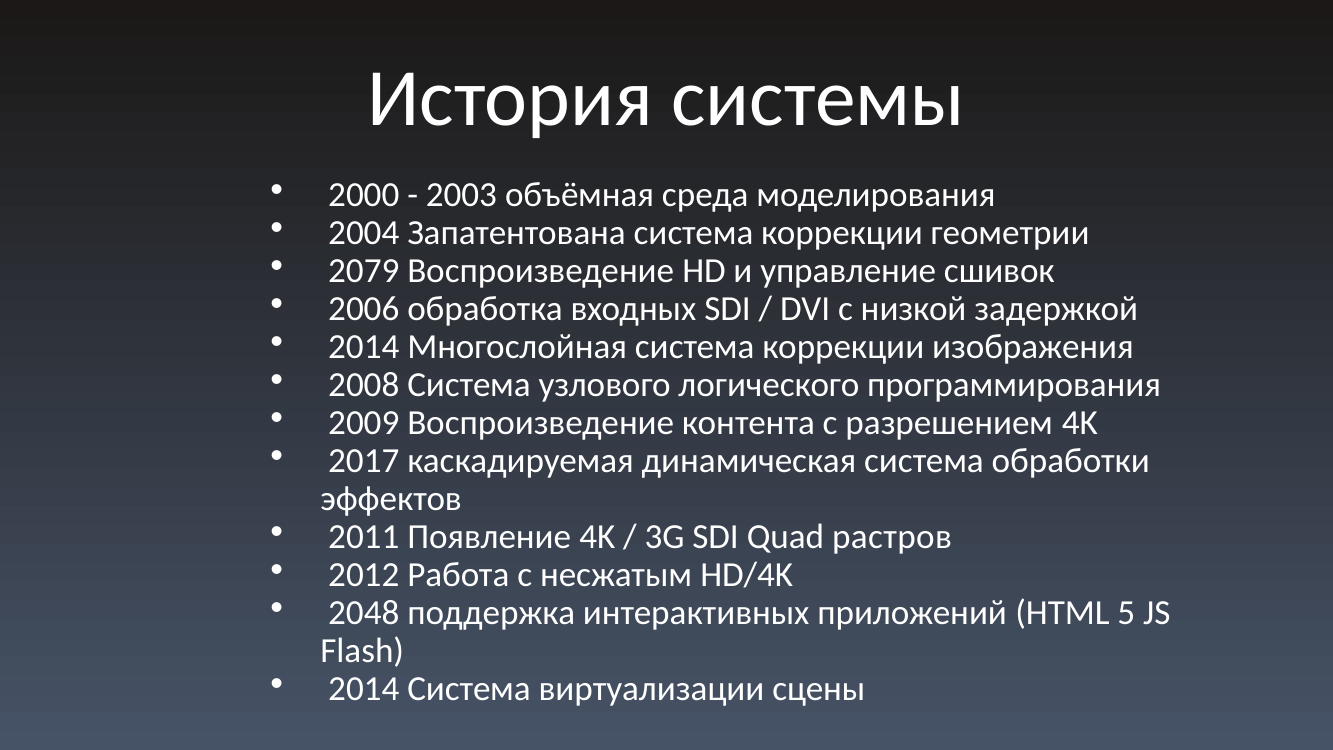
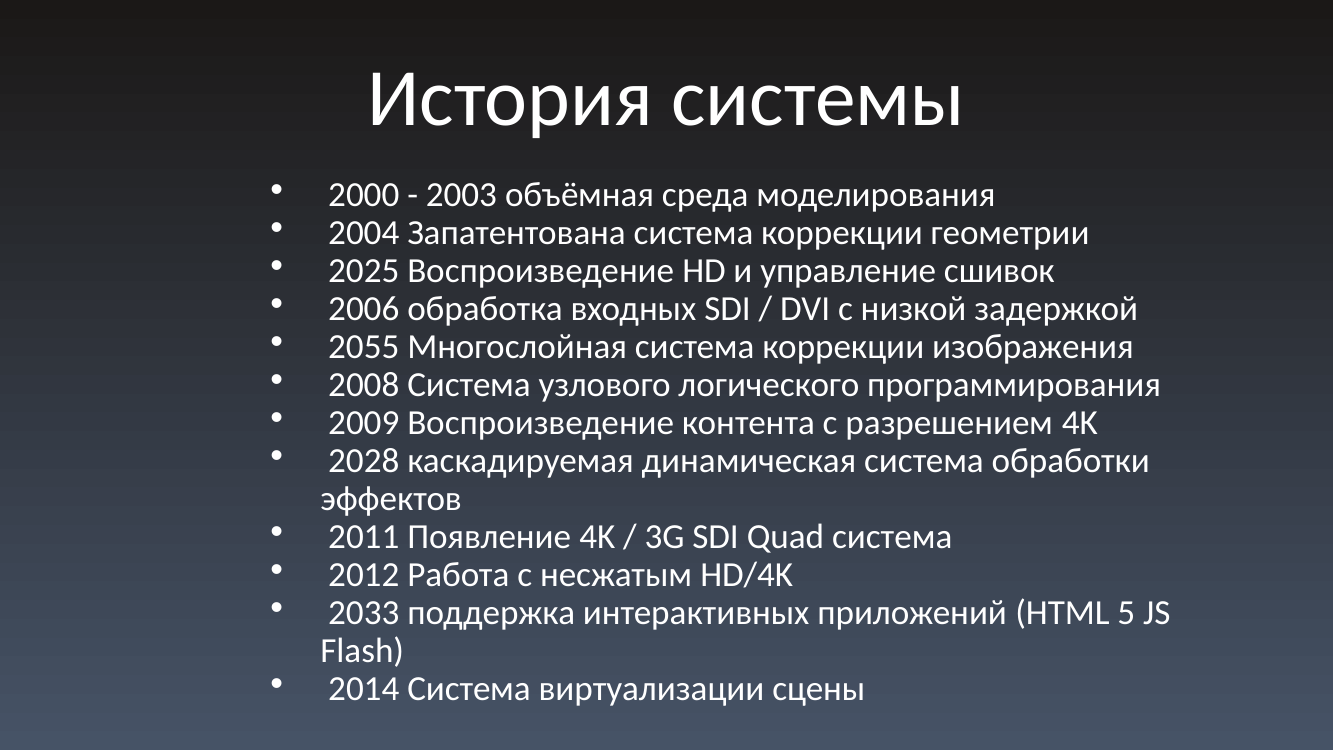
2079: 2079 -> 2025
2014 at (364, 347): 2014 -> 2055
2017: 2017 -> 2028
Quad растров: растров -> система
2048: 2048 -> 2033
